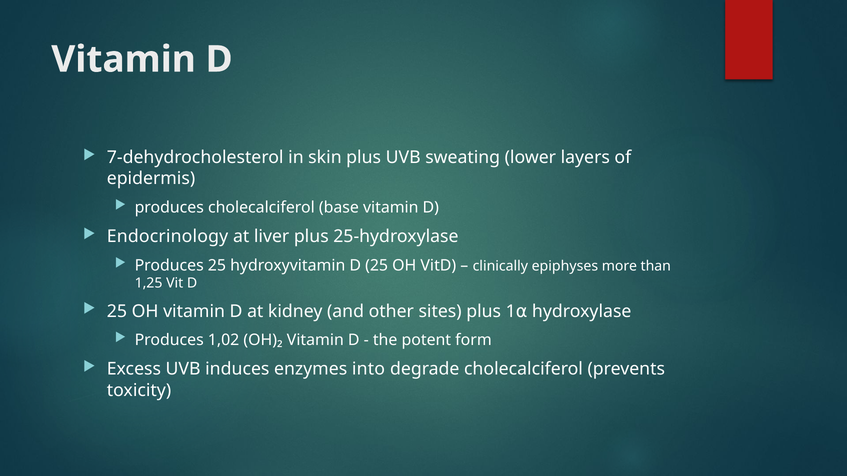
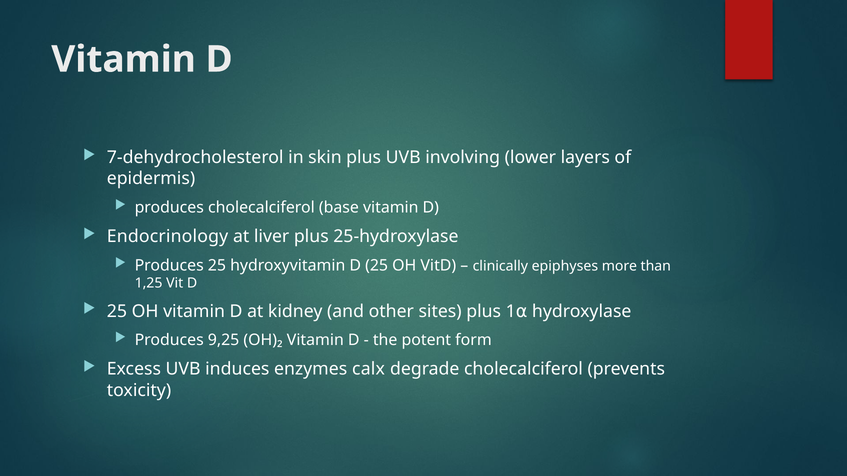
sweating: sweating -> involving
1,02: 1,02 -> 9,25
into: into -> calx
